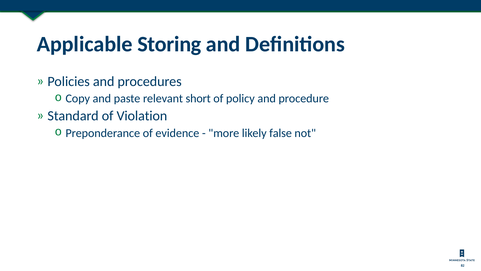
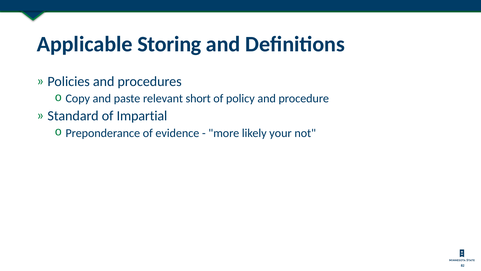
Violation: Violation -> Impartial
false: false -> your
